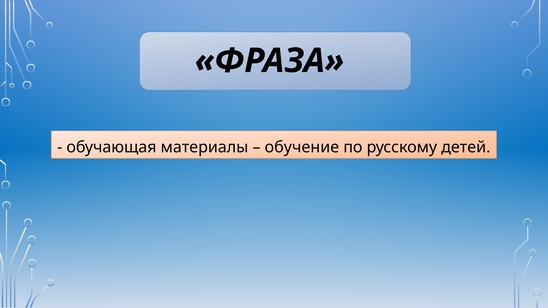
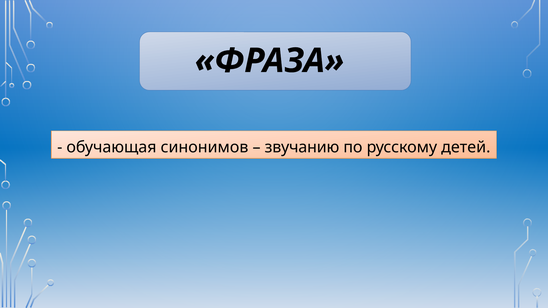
материалы: материалы -> синонимов
обучение: обучение -> звучанию
